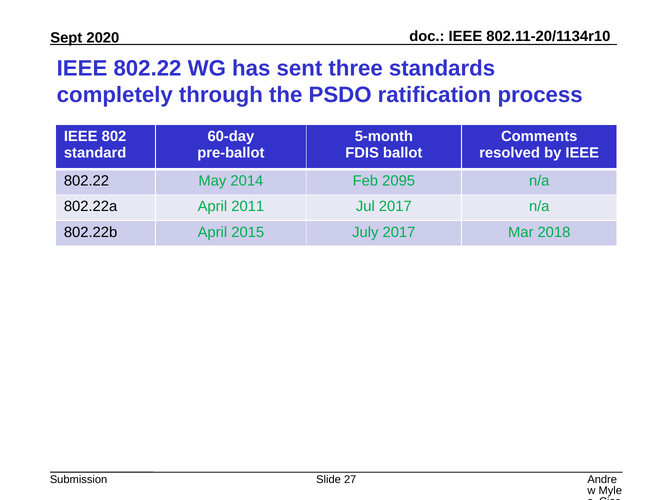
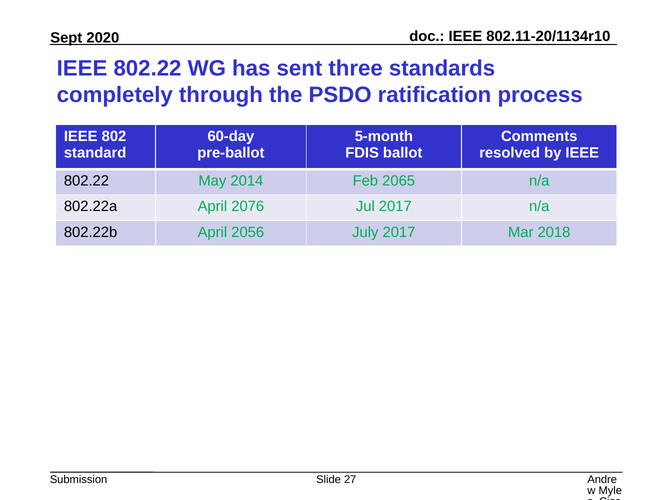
2095: 2095 -> 2065
2011: 2011 -> 2076
2015: 2015 -> 2056
